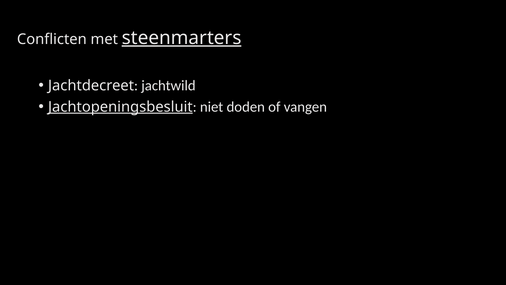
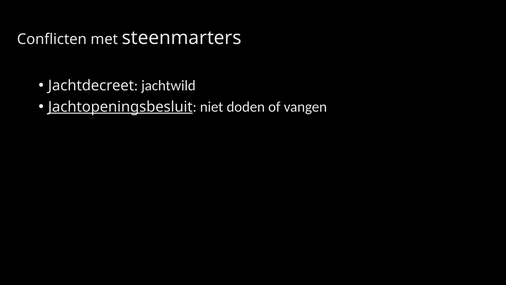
steenmarters underline: present -> none
